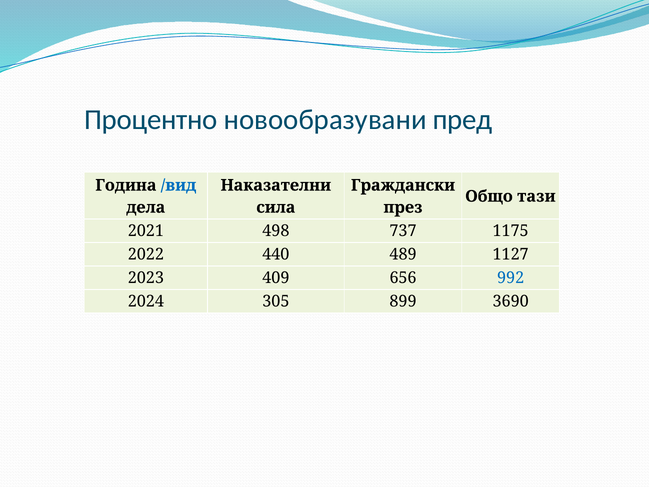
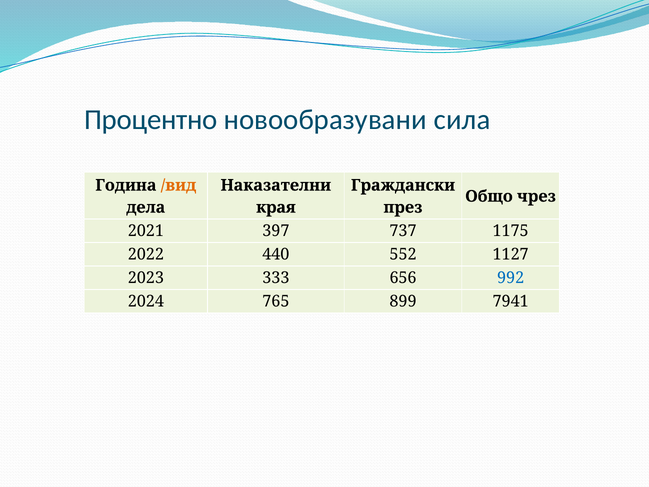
пред: пред -> сила
/вид colour: blue -> orange
тази: тази -> чрез
сила: сила -> края
498: 498 -> 397
489: 489 -> 552
409: 409 -> 333
305: 305 -> 765
3690: 3690 -> 7941
